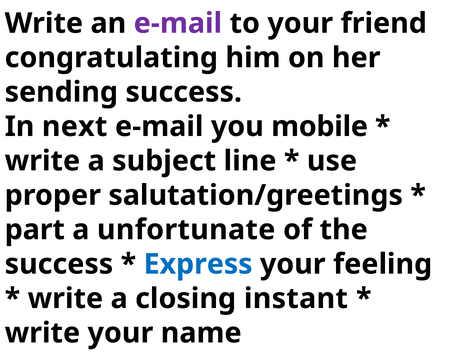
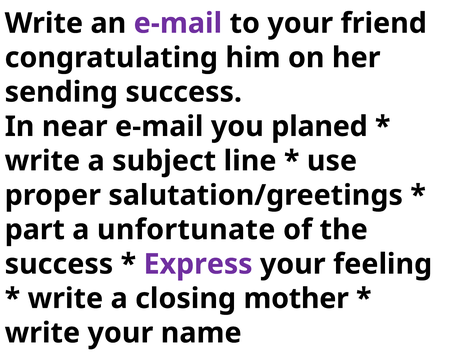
next: next -> near
mobile: mobile -> planed
Express colour: blue -> purple
instant: instant -> mother
